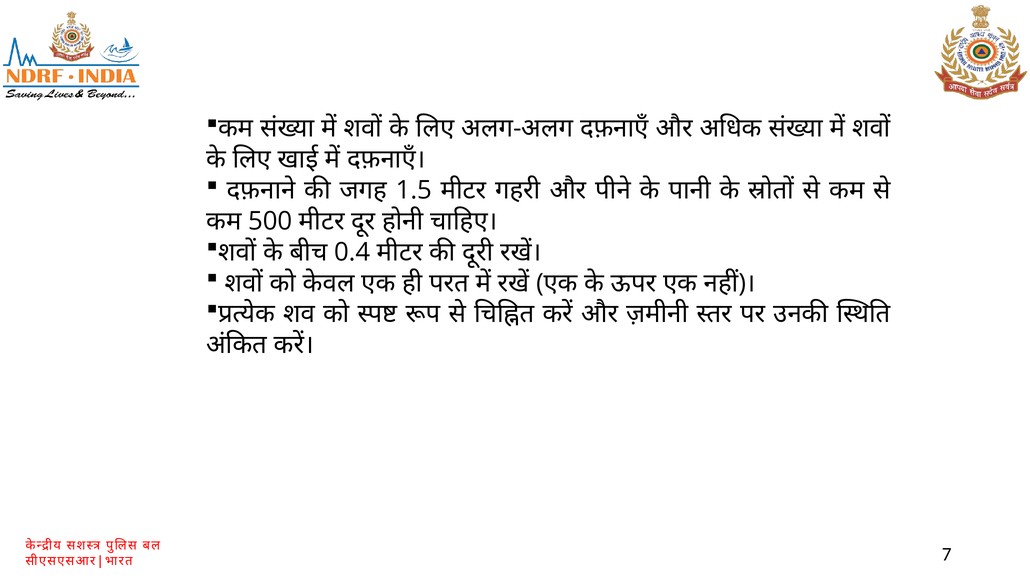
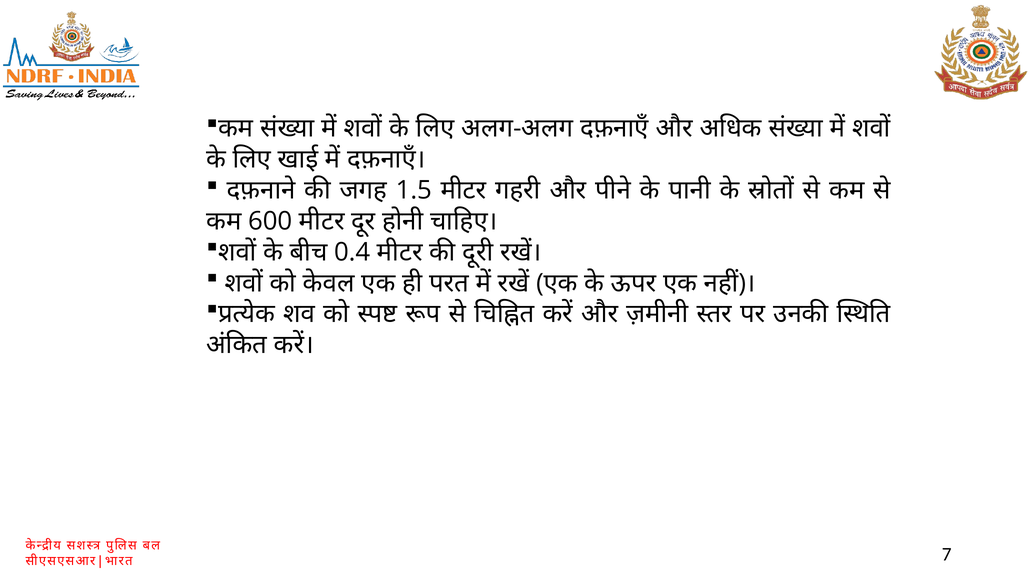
500: 500 -> 600
